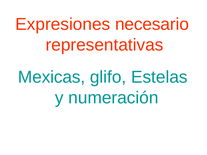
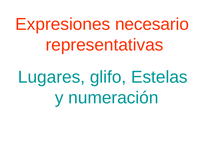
Mexicas: Mexicas -> Lugares
